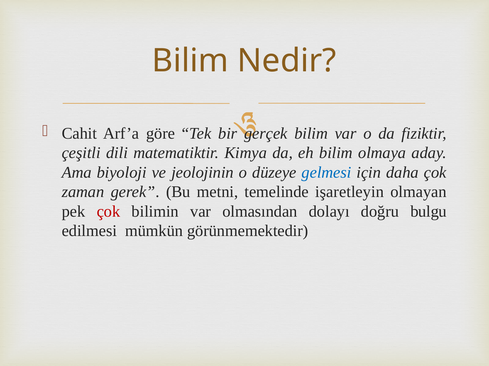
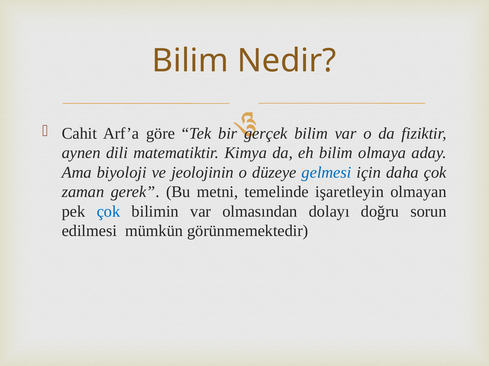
çeşitli: çeşitli -> aynen
çok at (108, 212) colour: red -> blue
bulgu: bulgu -> sorun
